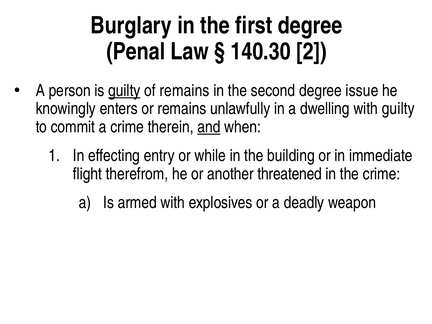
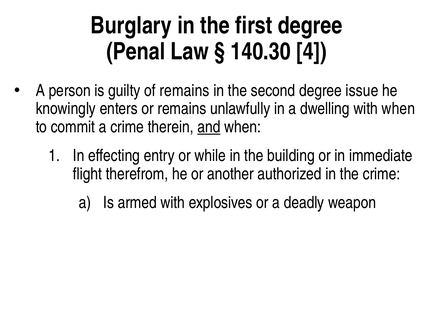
2: 2 -> 4
guilty at (124, 91) underline: present -> none
with guilty: guilty -> when
threatened: threatened -> authorized
